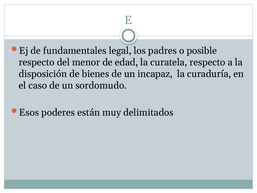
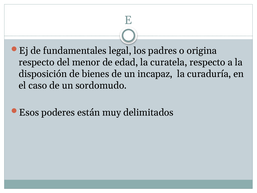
posible: posible -> origina
